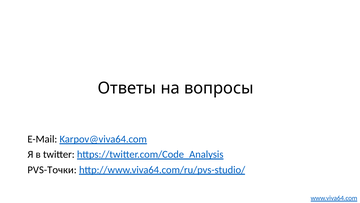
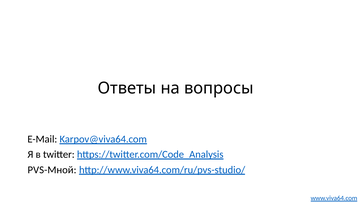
PVS-Точки: PVS-Точки -> PVS-Мной
